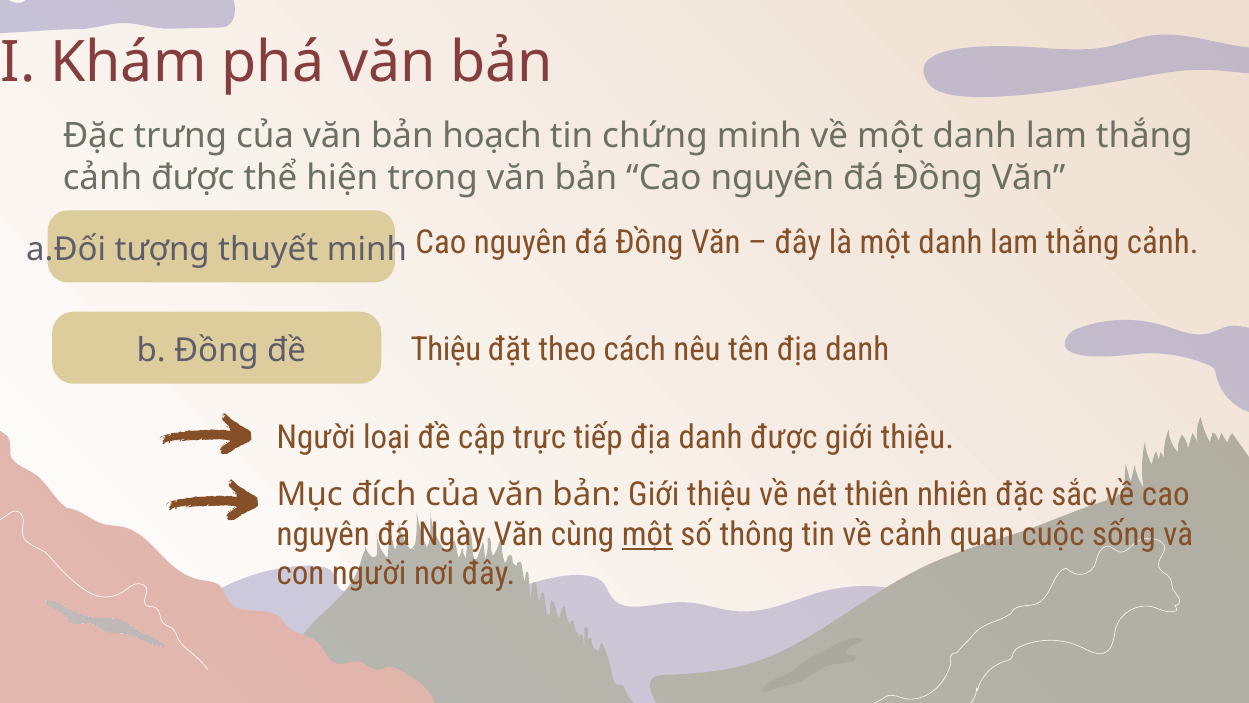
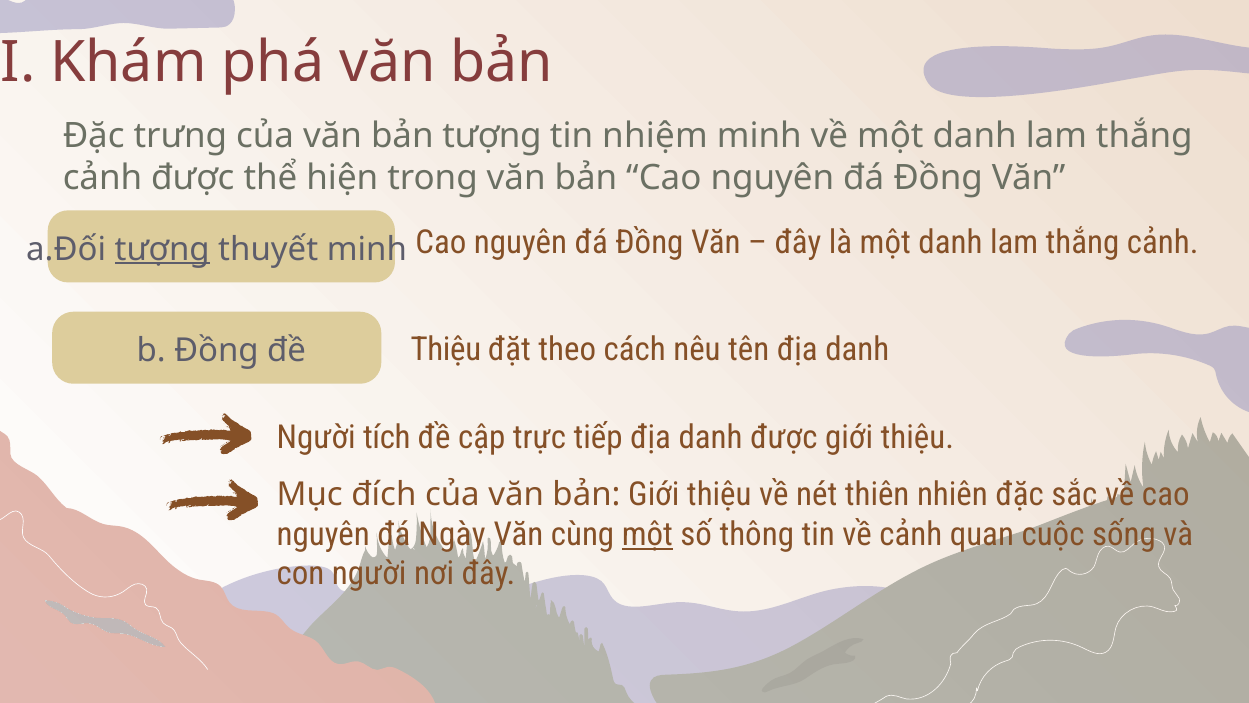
bản hoạch: hoạch -> tượng
chứng: chứng -> nhiệm
tượng at (162, 249) underline: none -> present
loại: loại -> tích
